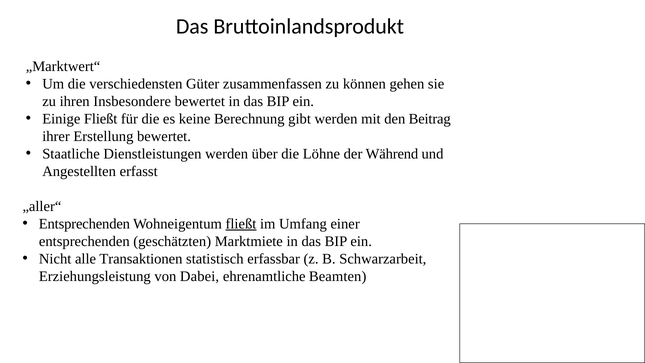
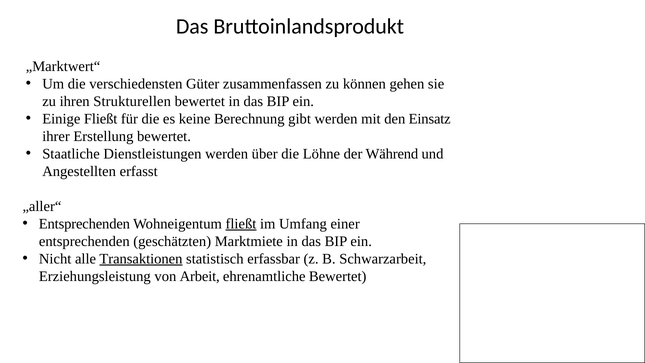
Insbesondere: Insbesondere -> Strukturellen
Beitrag: Beitrag -> Einsatz
Transaktionen underline: none -> present
Dabei: Dabei -> Arbeit
ehrenamtliche Beamten: Beamten -> Bewertet
